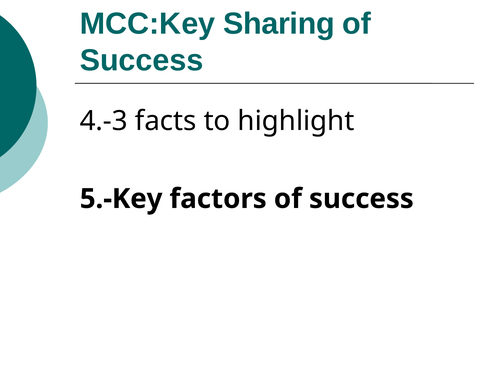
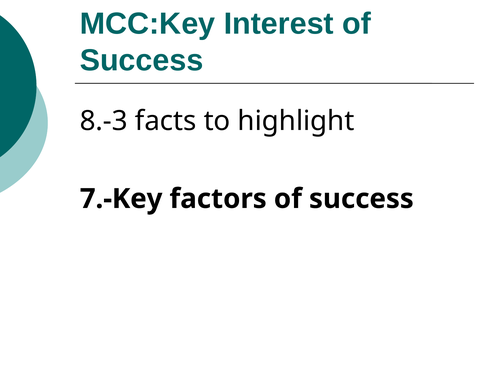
Sharing: Sharing -> Interest
4.-3: 4.-3 -> 8.-3
5.-Key: 5.-Key -> 7.-Key
